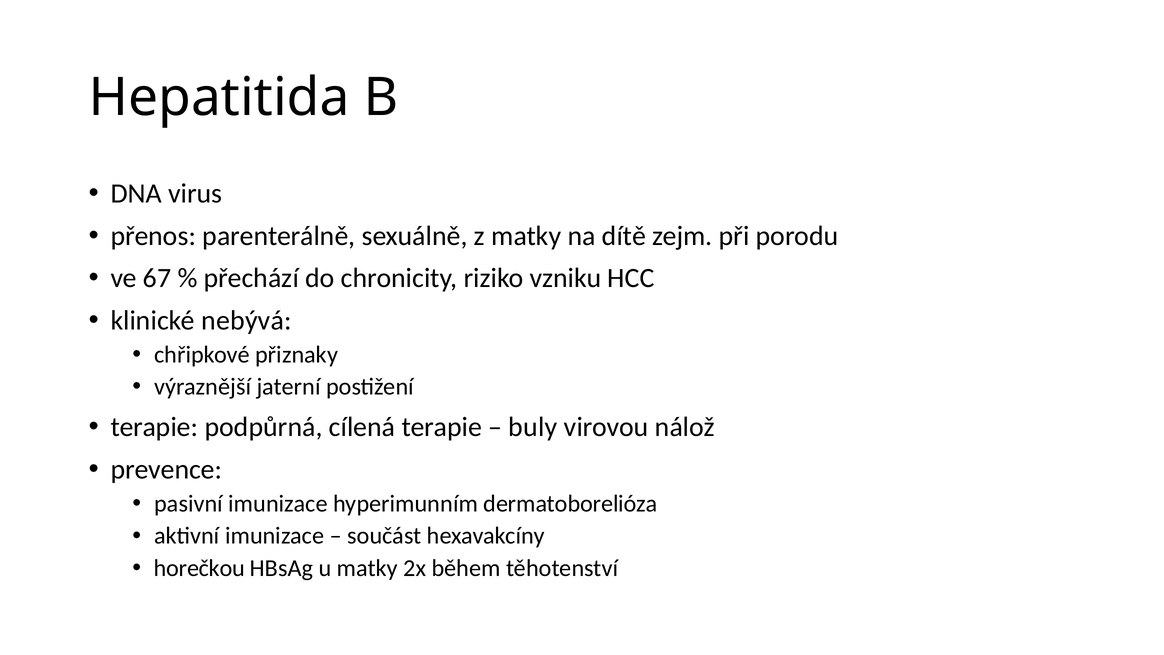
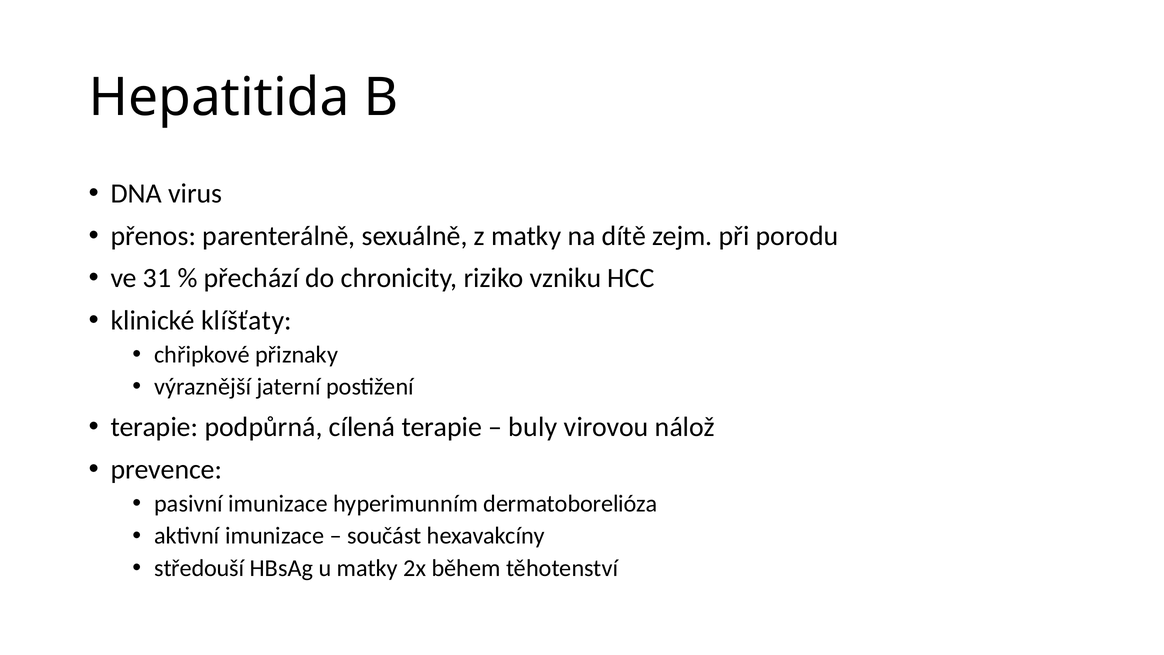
67: 67 -> 31
nebývá: nebývá -> klíšťaty
horečkou: horečkou -> středouší
